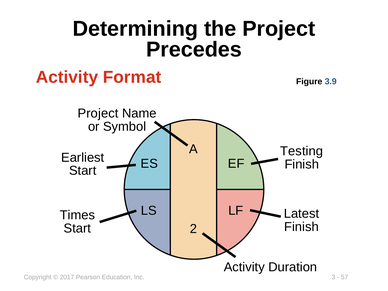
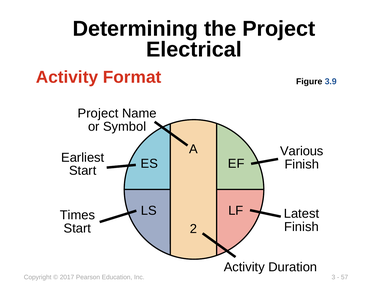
Precedes: Precedes -> Electrical
Testing: Testing -> Various
